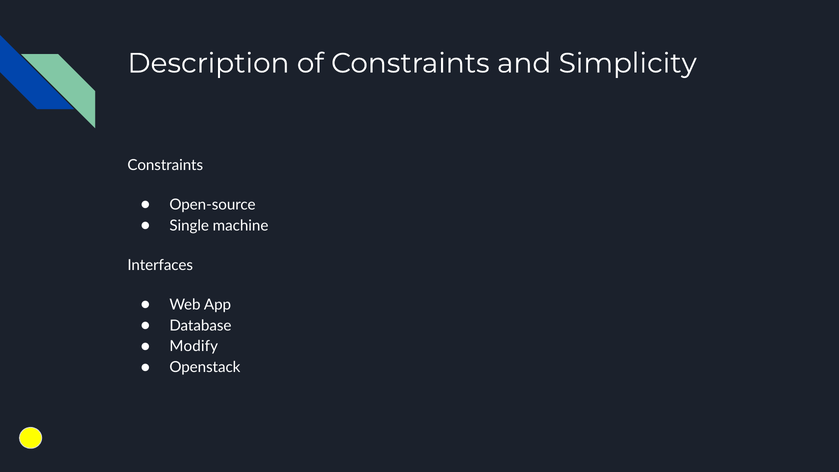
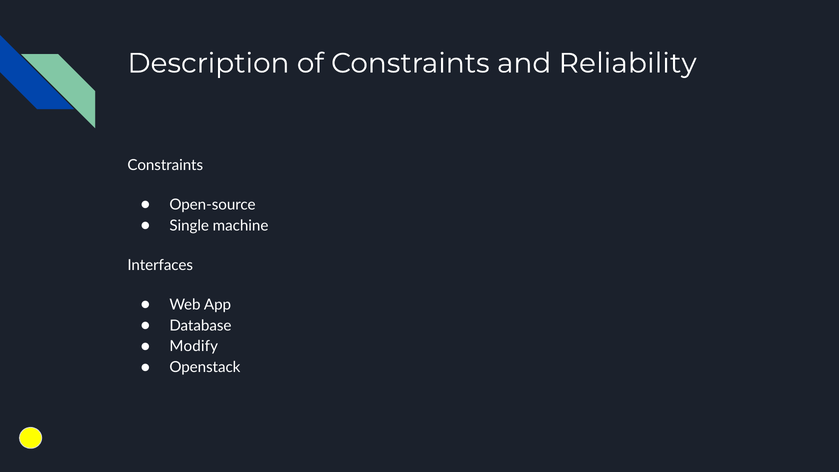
Simplicity: Simplicity -> Reliability
